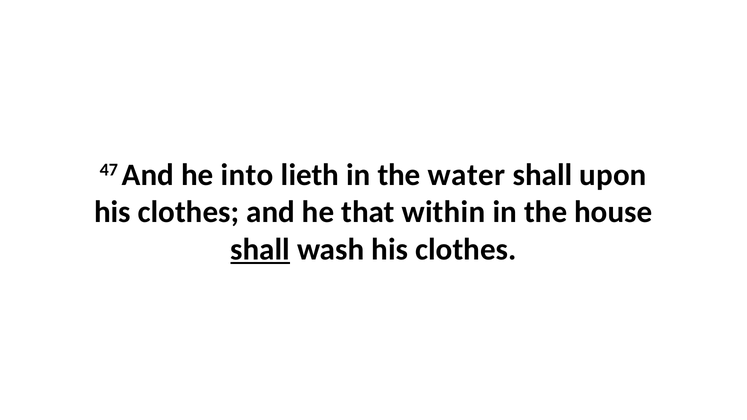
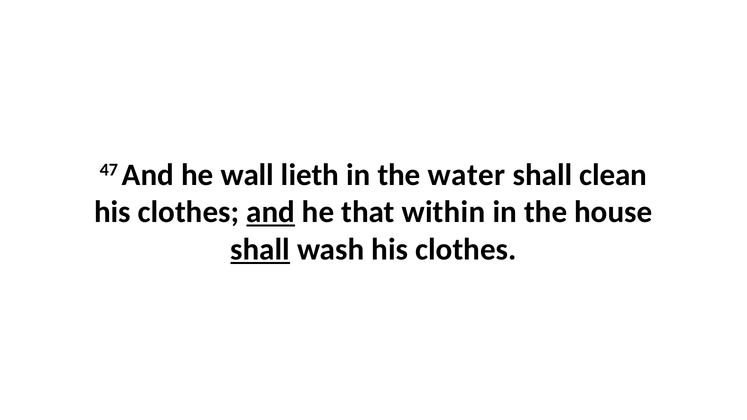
into: into -> wall
upon: upon -> clean
and at (271, 212) underline: none -> present
